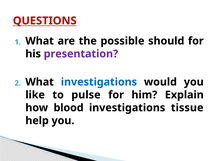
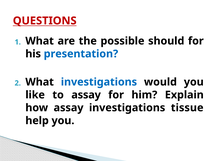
presentation colour: purple -> blue
to pulse: pulse -> assay
how blood: blood -> assay
